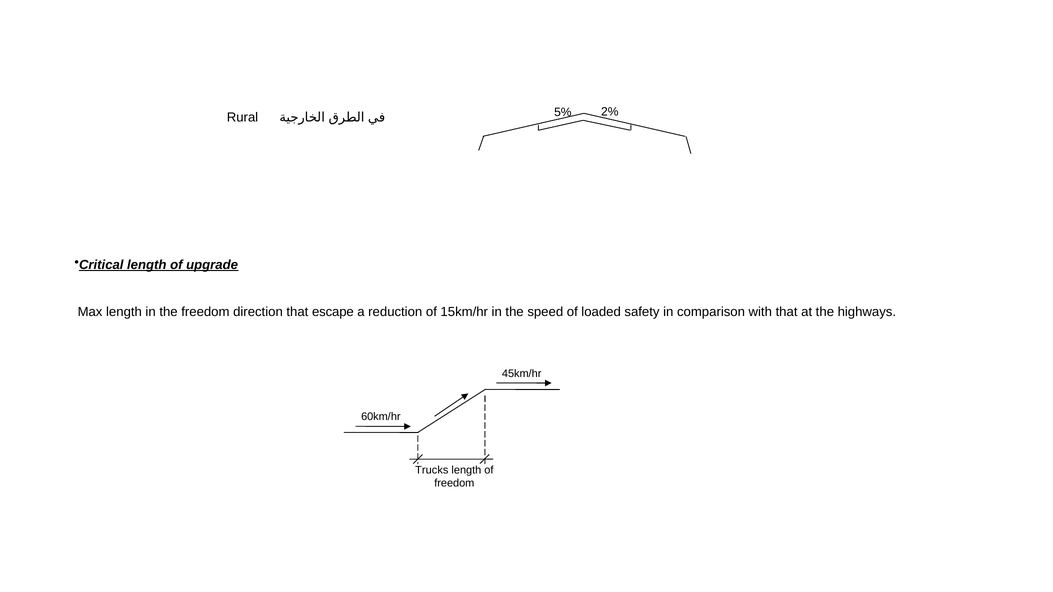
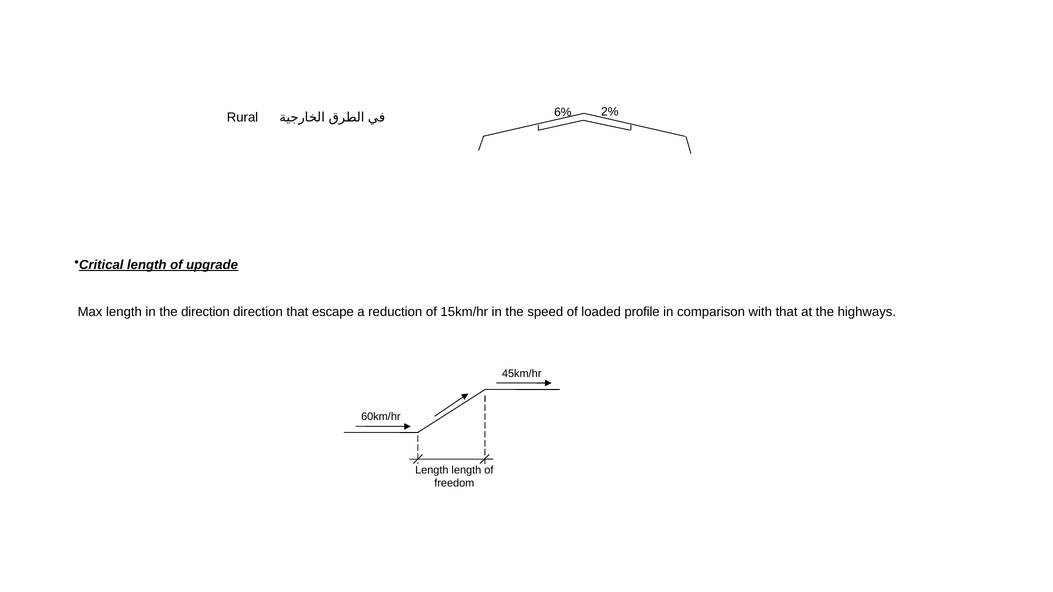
5%: 5% -> 6%
the freedom: freedom -> direction
safety: safety -> profile
Trucks at (432, 470): Trucks -> Length
